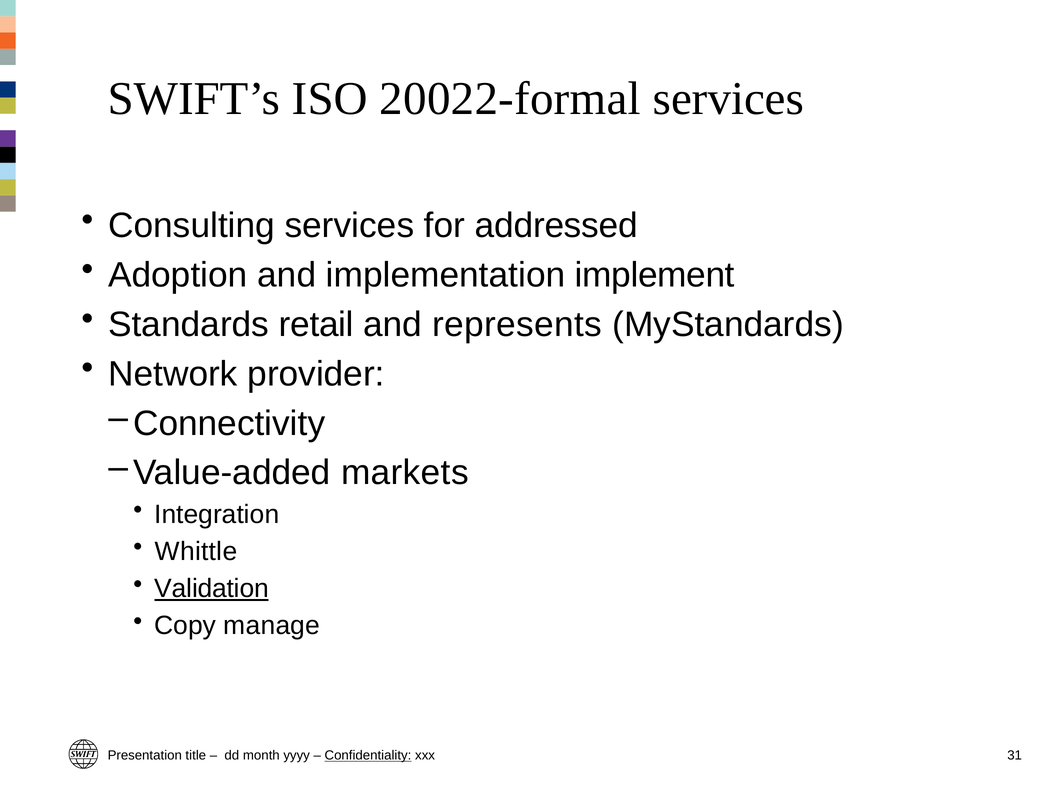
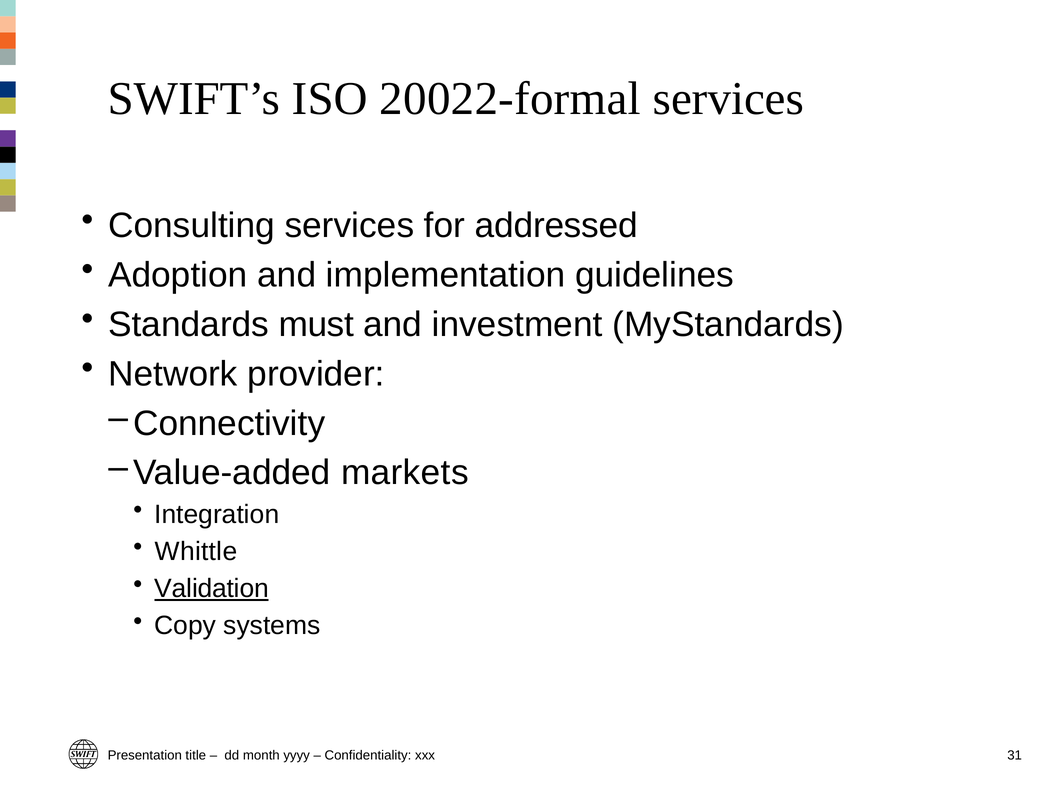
implement: implement -> guidelines
retail: retail -> must
represents: represents -> investment
manage: manage -> systems
Confidentiality underline: present -> none
